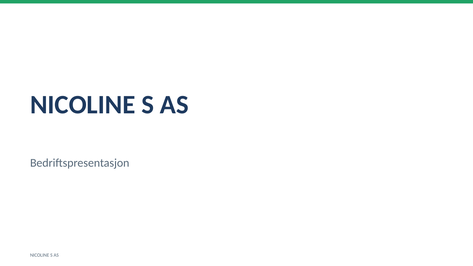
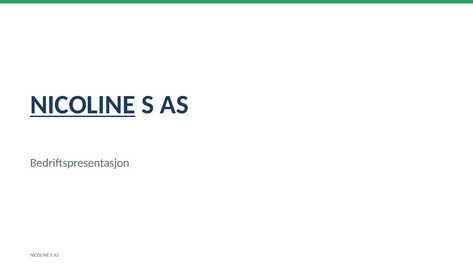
NICOLINE at (83, 105) underline: none -> present
